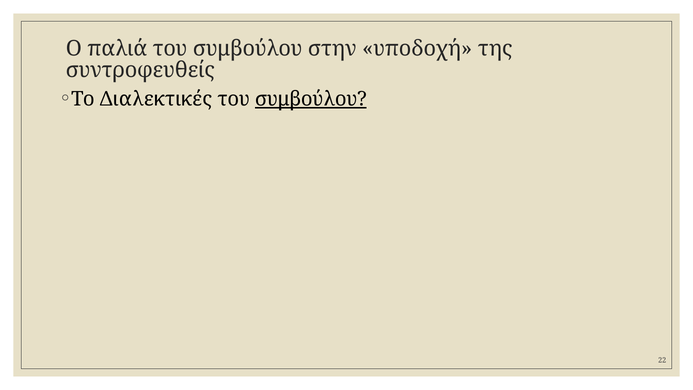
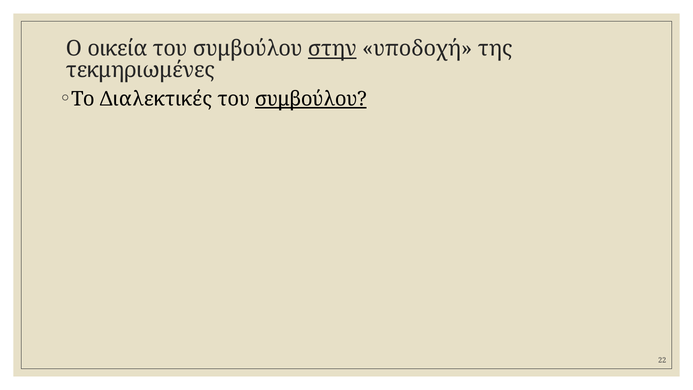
παλιά: παλιά -> οικεία
στην underline: none -> present
συντροφευθείς: συντροφευθείς -> τεκμηριωμένες
